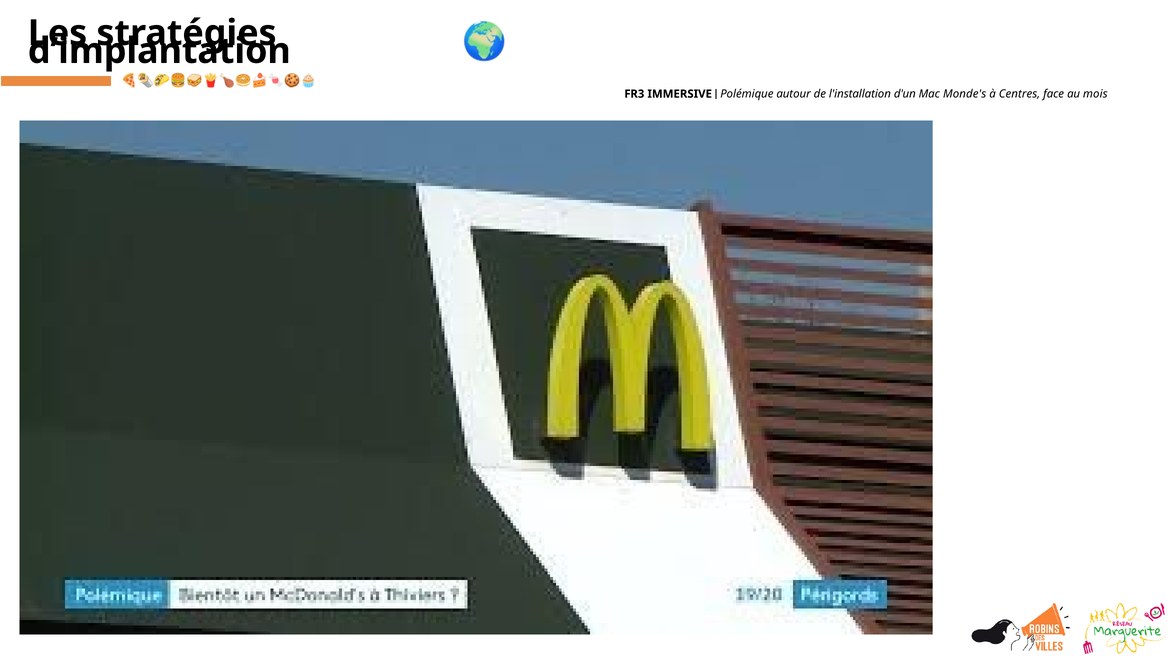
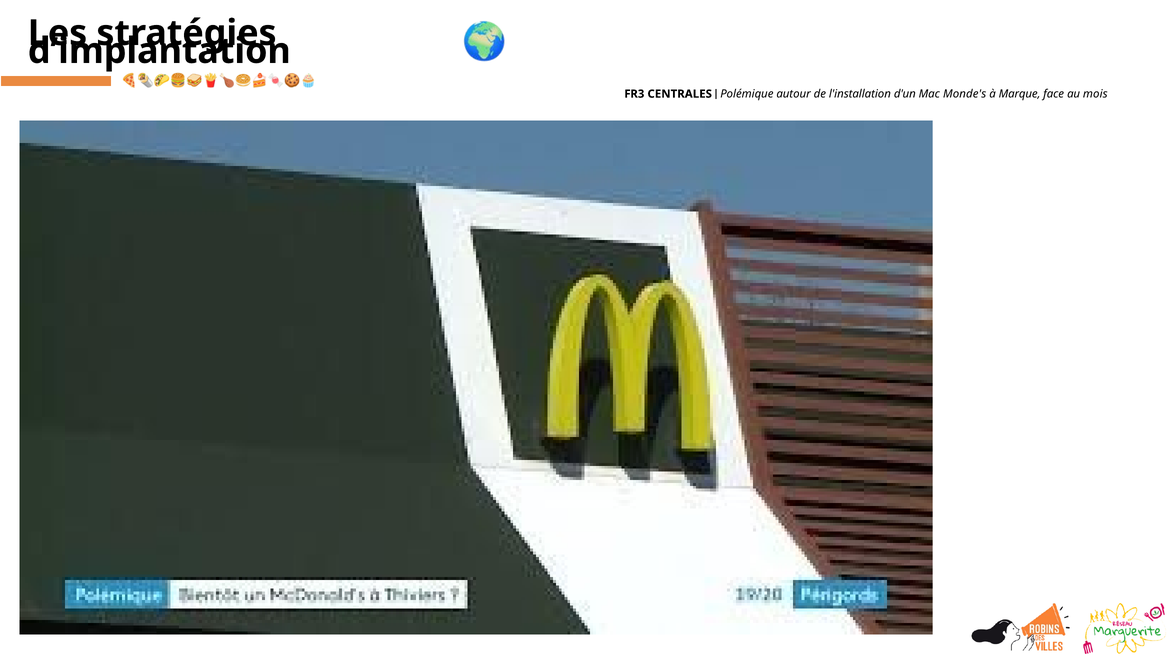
IMMERSIVE: IMMERSIVE -> CENTRALES
Centres: Centres -> Marque
